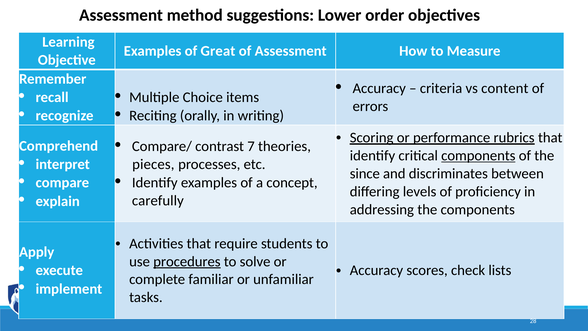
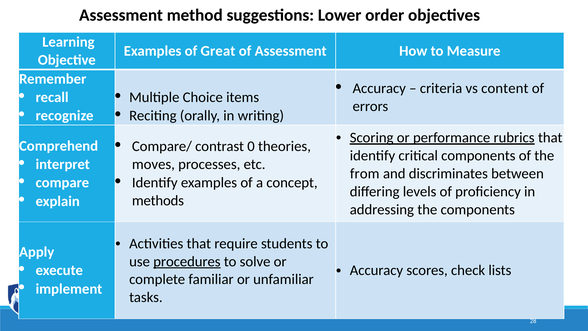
7: 7 -> 0
components at (478, 156) underline: present -> none
pieces: pieces -> moves
since: since -> from
carefully: carefully -> methods
